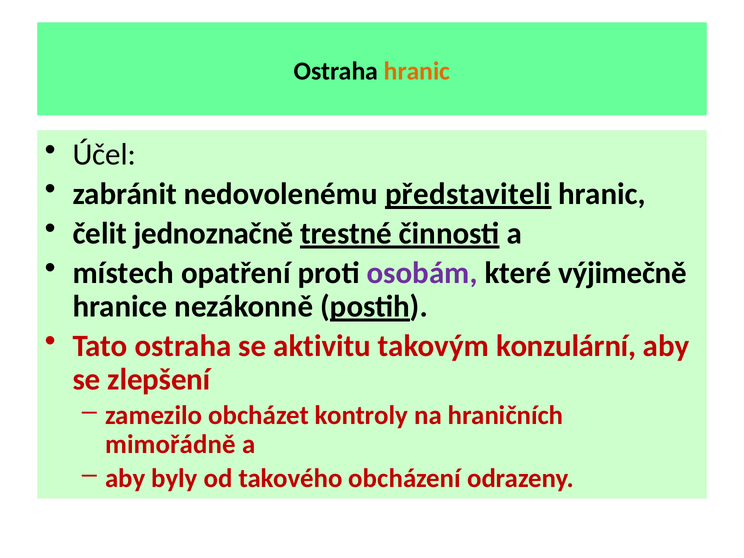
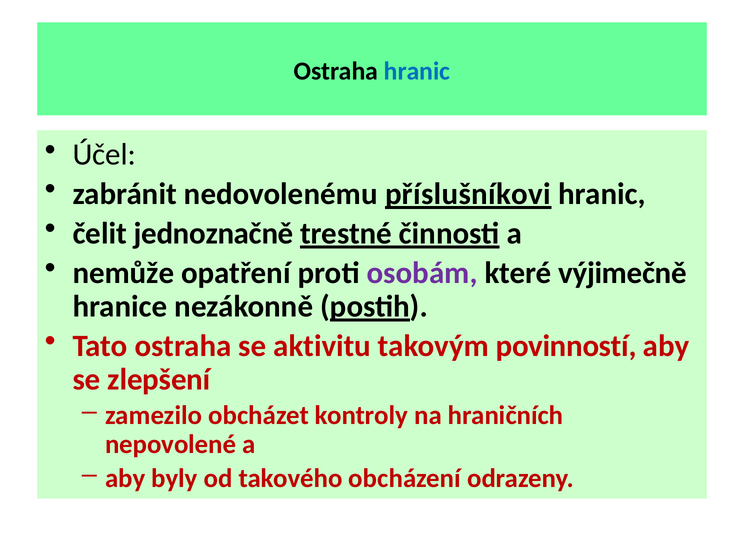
hranic at (417, 71) colour: orange -> blue
představiteli: představiteli -> příslušníkovi
místech: místech -> nemůže
konzulární: konzulární -> povinností
mimořádně: mimořádně -> nepovolené
